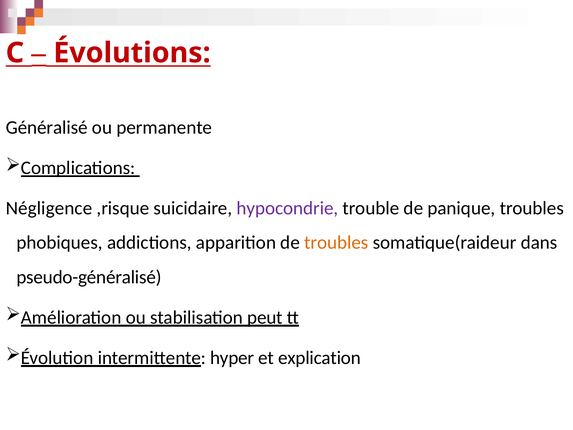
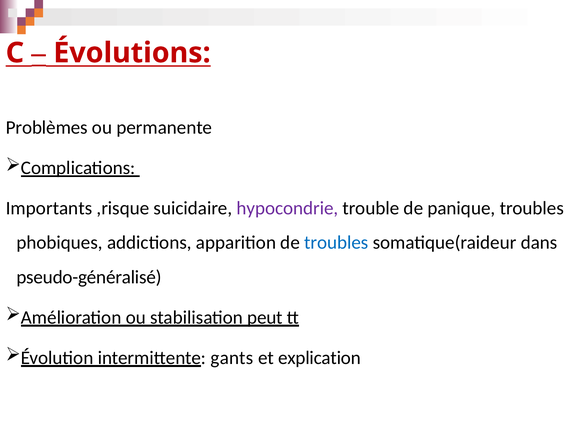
Généralisé: Généralisé -> Problèmes
Négligence: Négligence -> Importants
troubles at (336, 242) colour: orange -> blue
hyper: hyper -> gants
